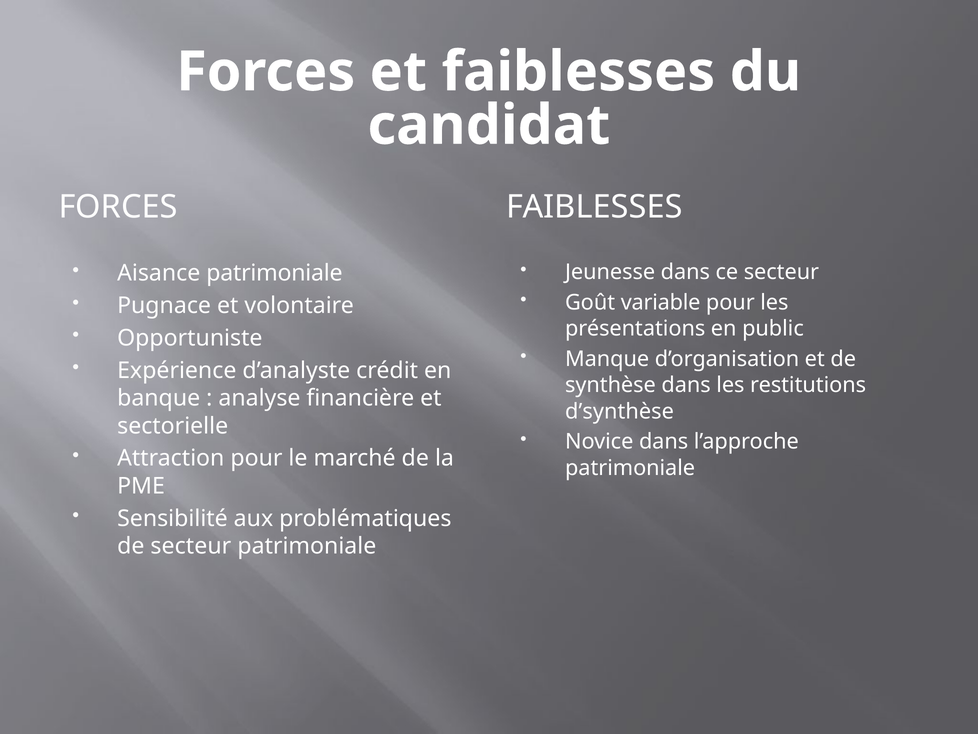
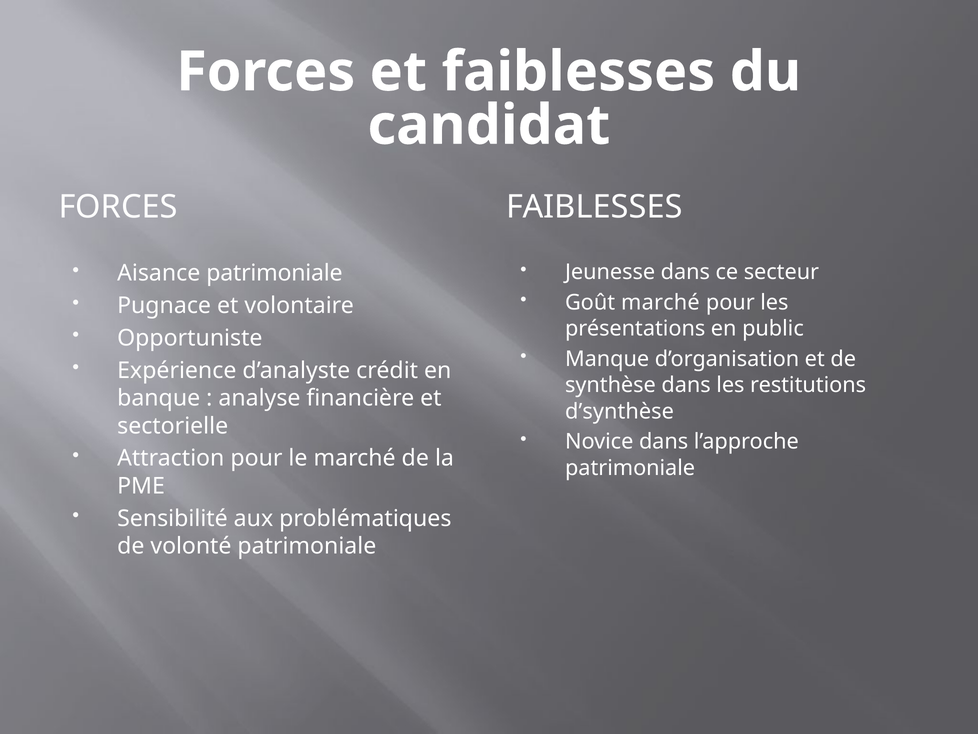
Goût variable: variable -> marché
de secteur: secteur -> volonté
